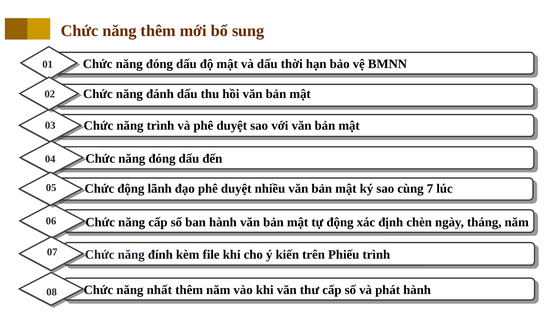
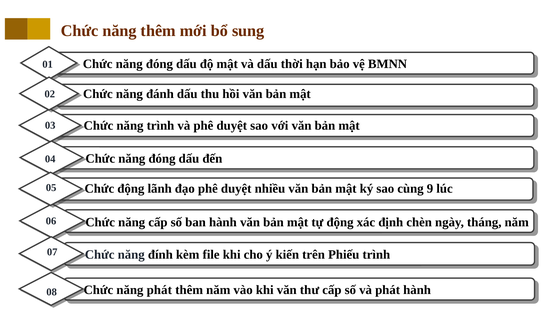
7: 7 -> 9
năng nhất: nhất -> phát
